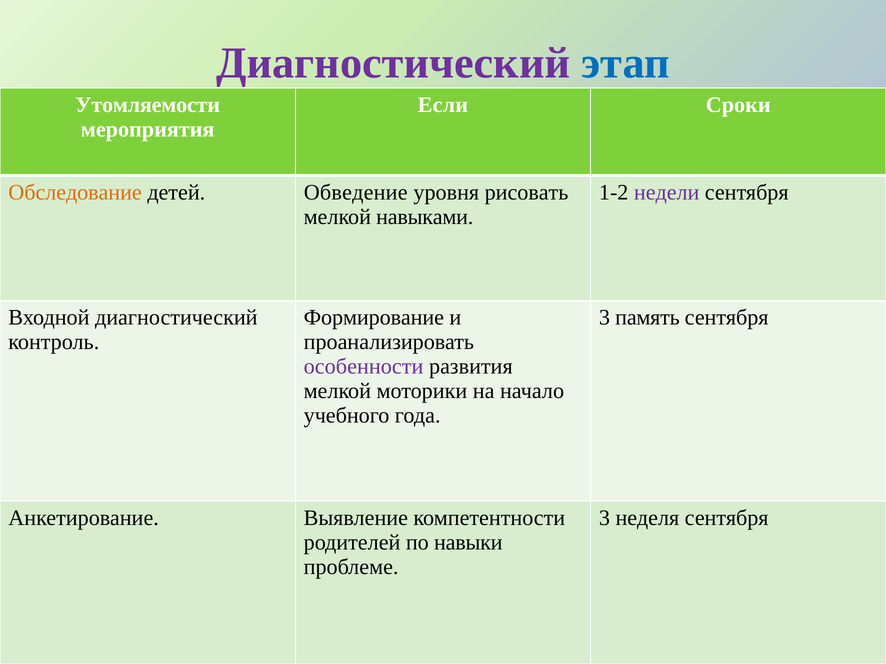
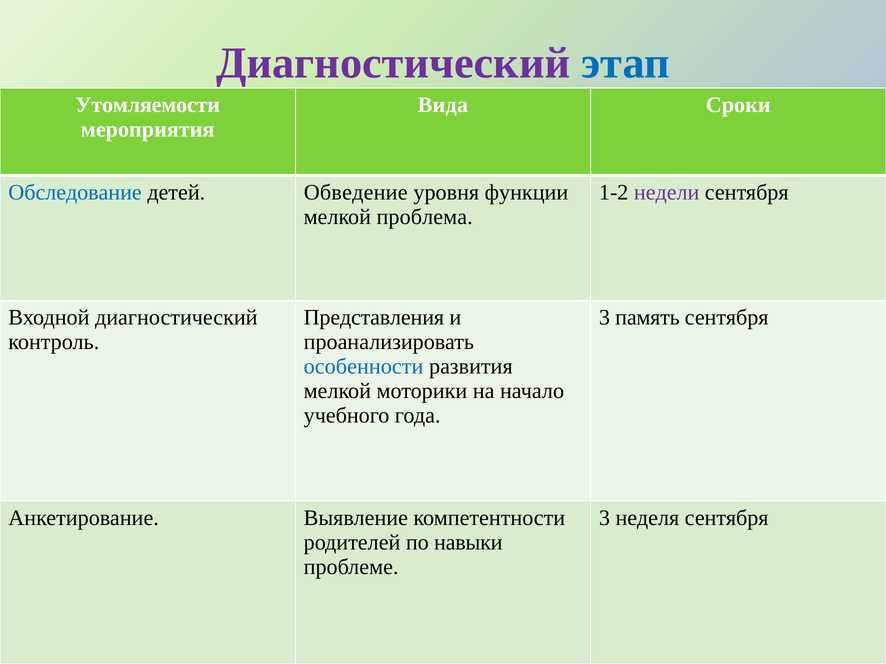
Если: Если -> Вида
Обследование colour: orange -> blue
рисовать: рисовать -> функции
навыками: навыками -> проблема
Формирование: Формирование -> Представления
особенности colour: purple -> blue
